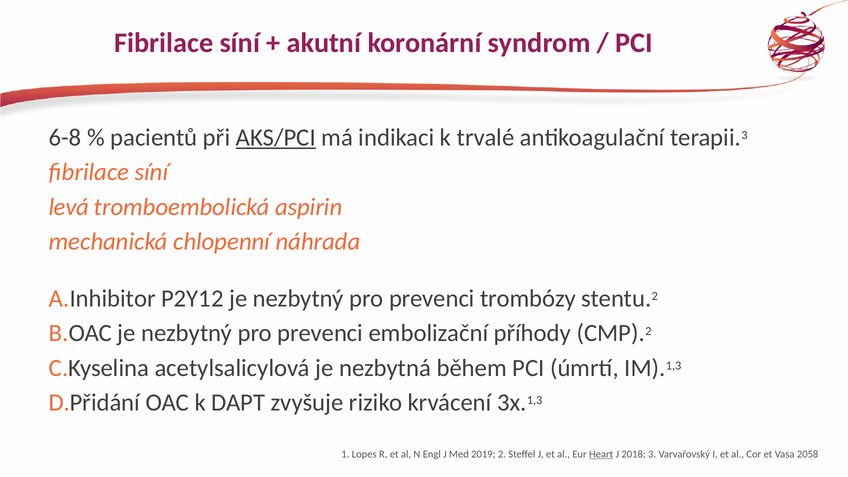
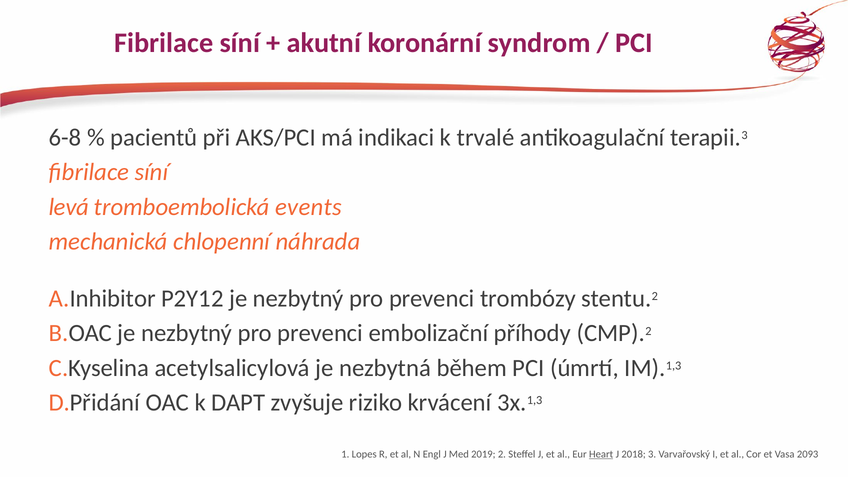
AKS/PCI underline: present -> none
aspirin: aspirin -> events
2058: 2058 -> 2093
